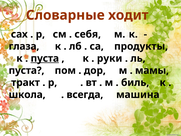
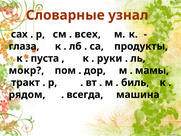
ходит: ходит -> узнал
себя: себя -> всех
пуста at (45, 58) underline: present -> none
пуста at (26, 70): пуста -> мокр
школа: школа -> рядом
